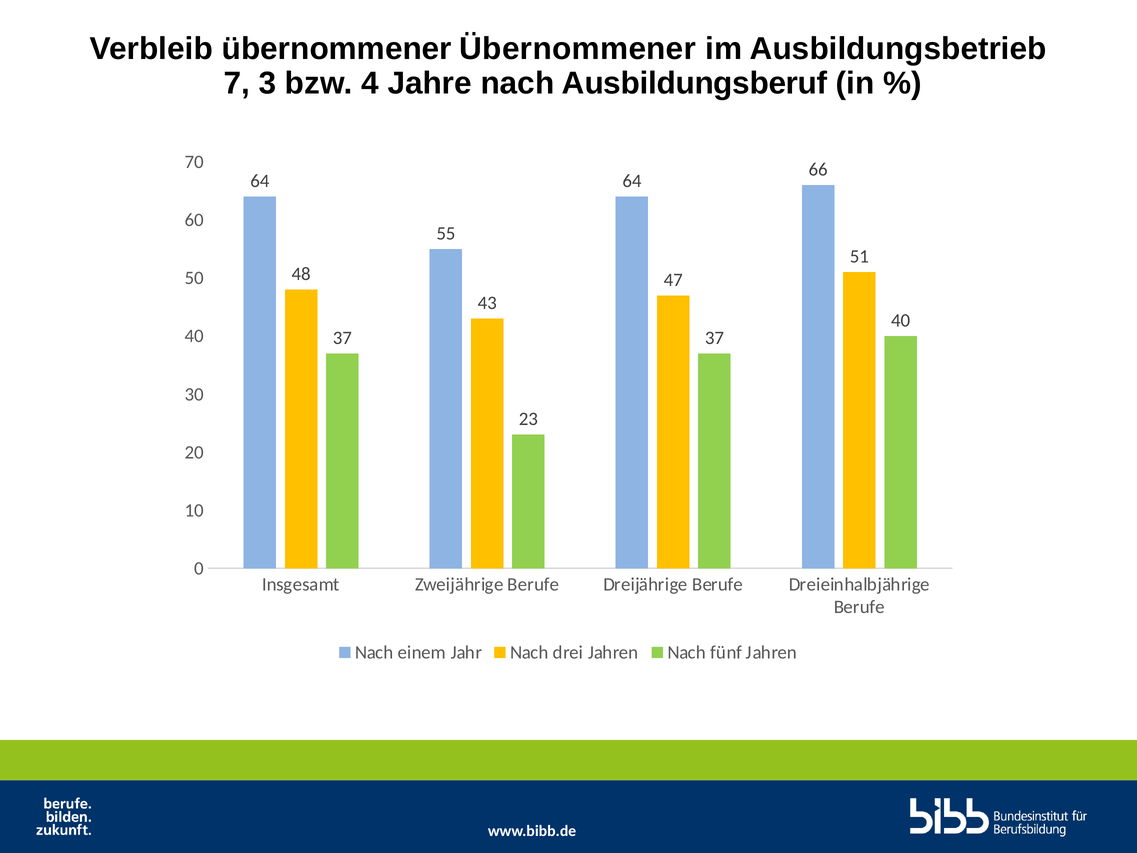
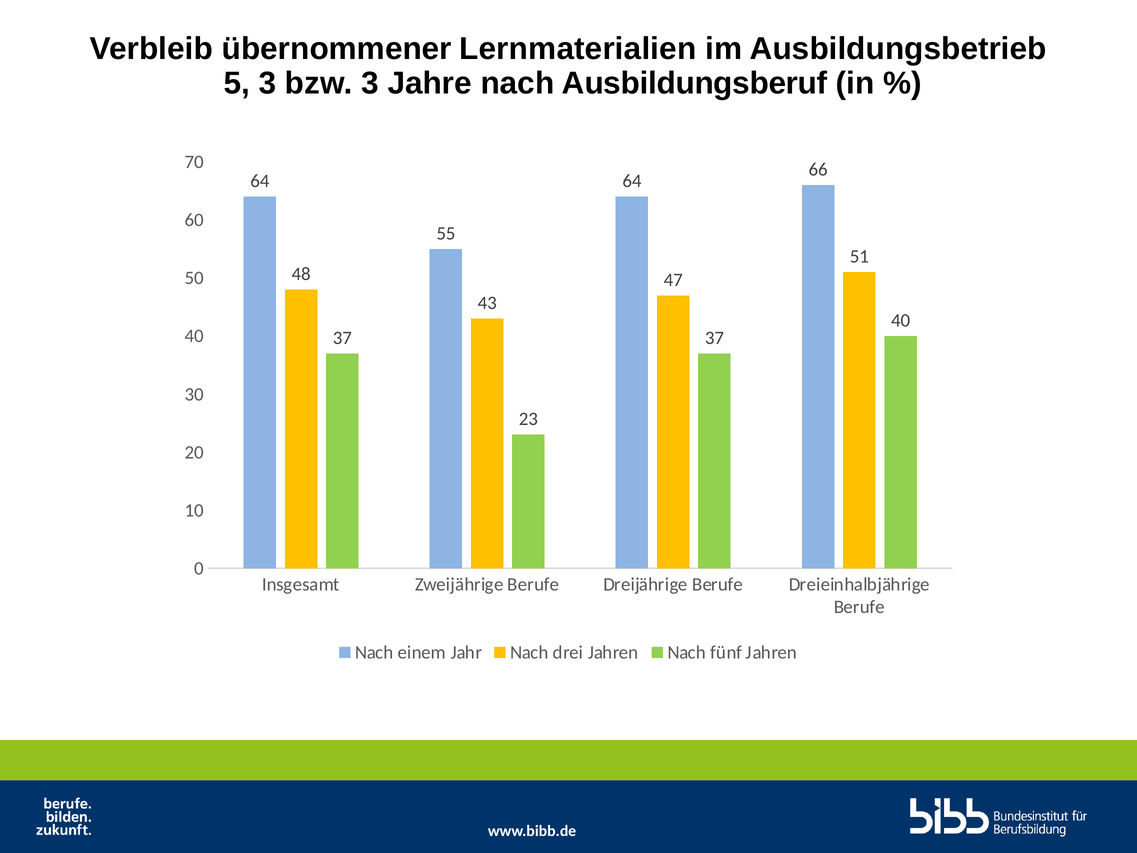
übernommener Übernommener: Übernommener -> Lernmaterialien
7: 7 -> 5
bzw 4: 4 -> 3
